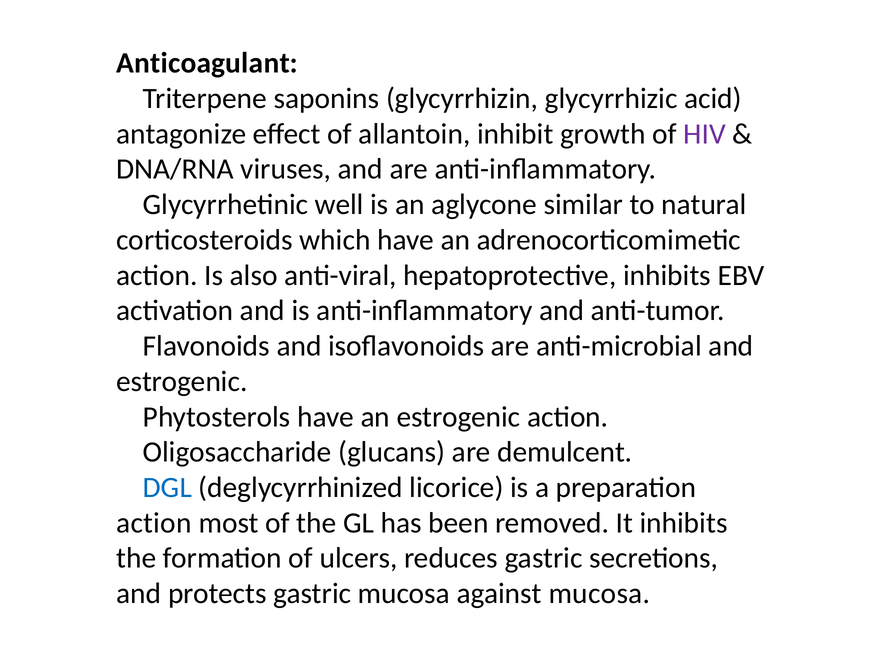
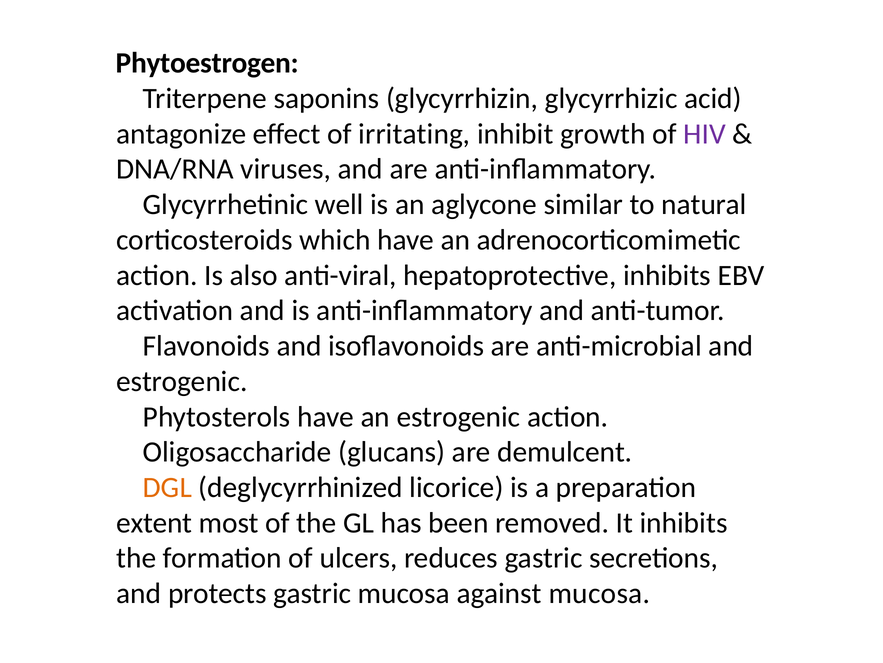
Anticoagulant: Anticoagulant -> Phytoestrogen
allantoin: allantoin -> irritating
DGL colour: blue -> orange
action at (154, 522): action -> extent
